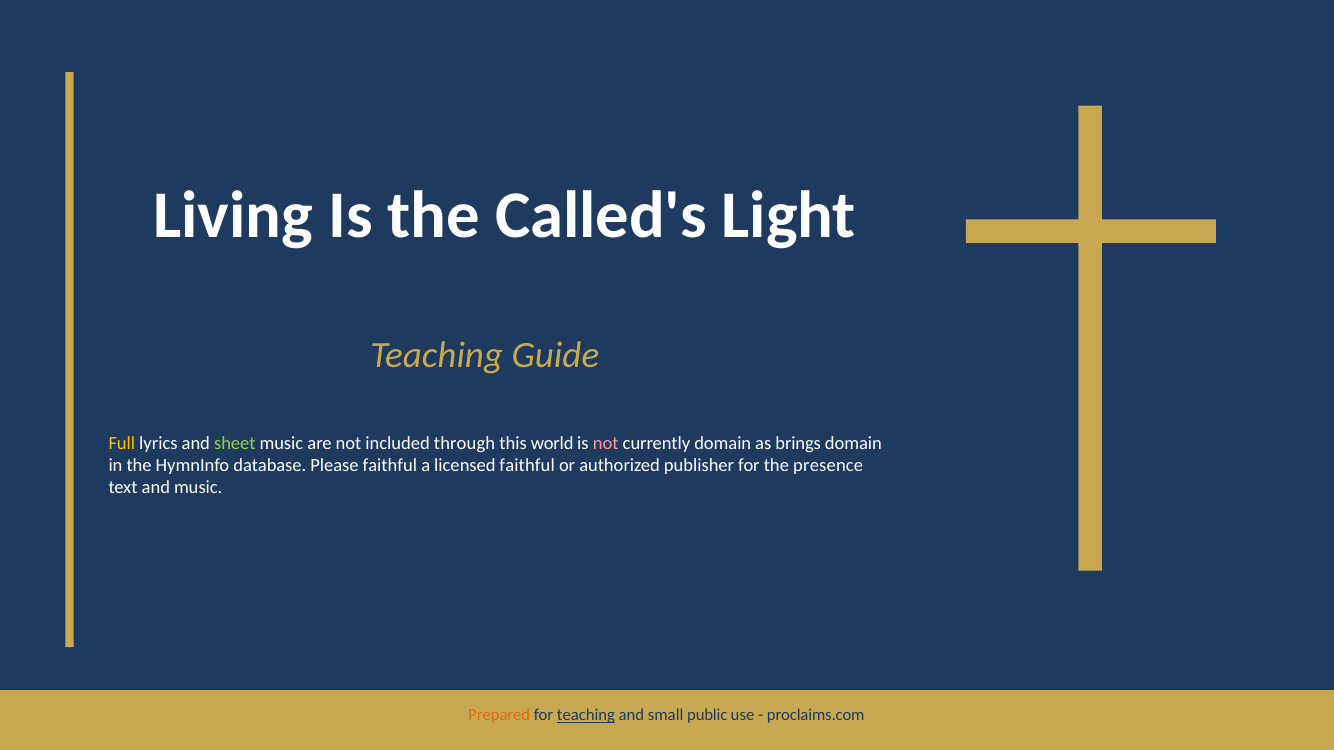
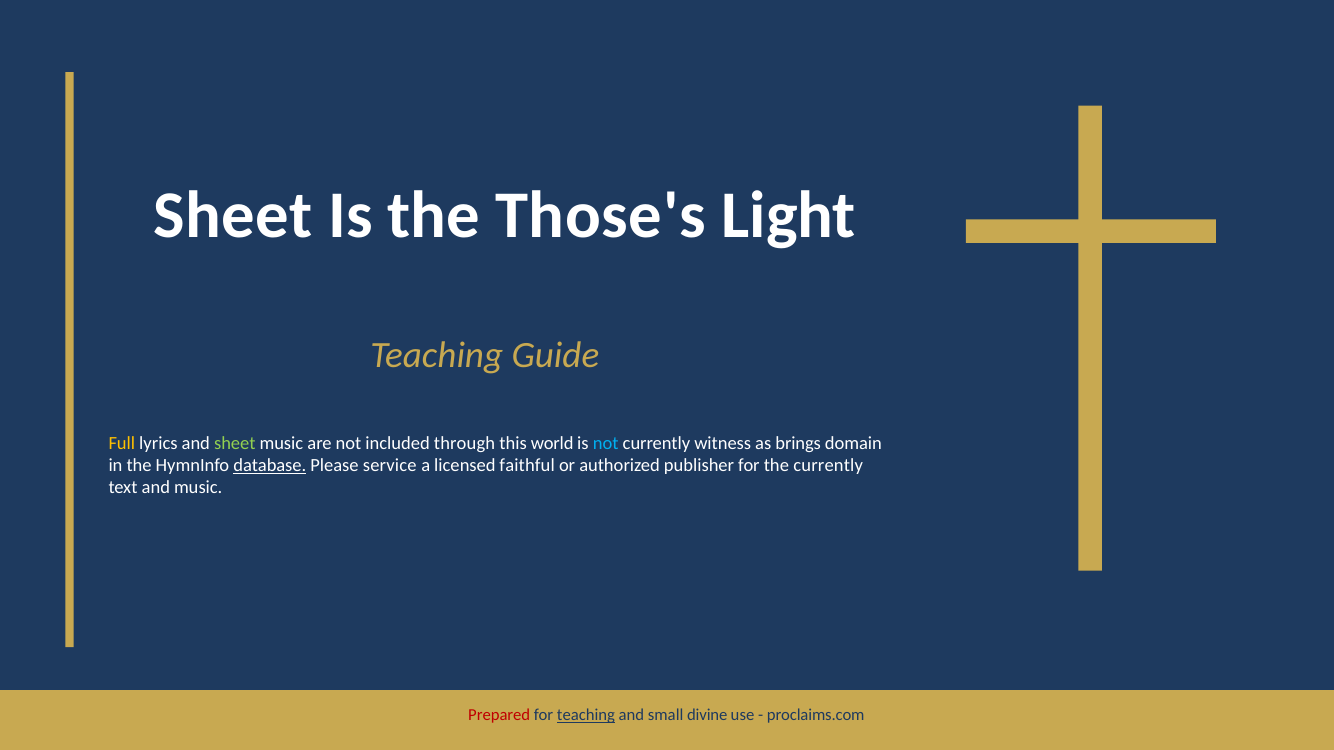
Living at (233, 216): Living -> Sheet
Called's: Called's -> Those's
not at (606, 443) colour: pink -> light blue
currently domain: domain -> witness
database underline: none -> present
Please faithful: faithful -> service
the presence: presence -> currently
Prepared colour: orange -> red
public: public -> divine
